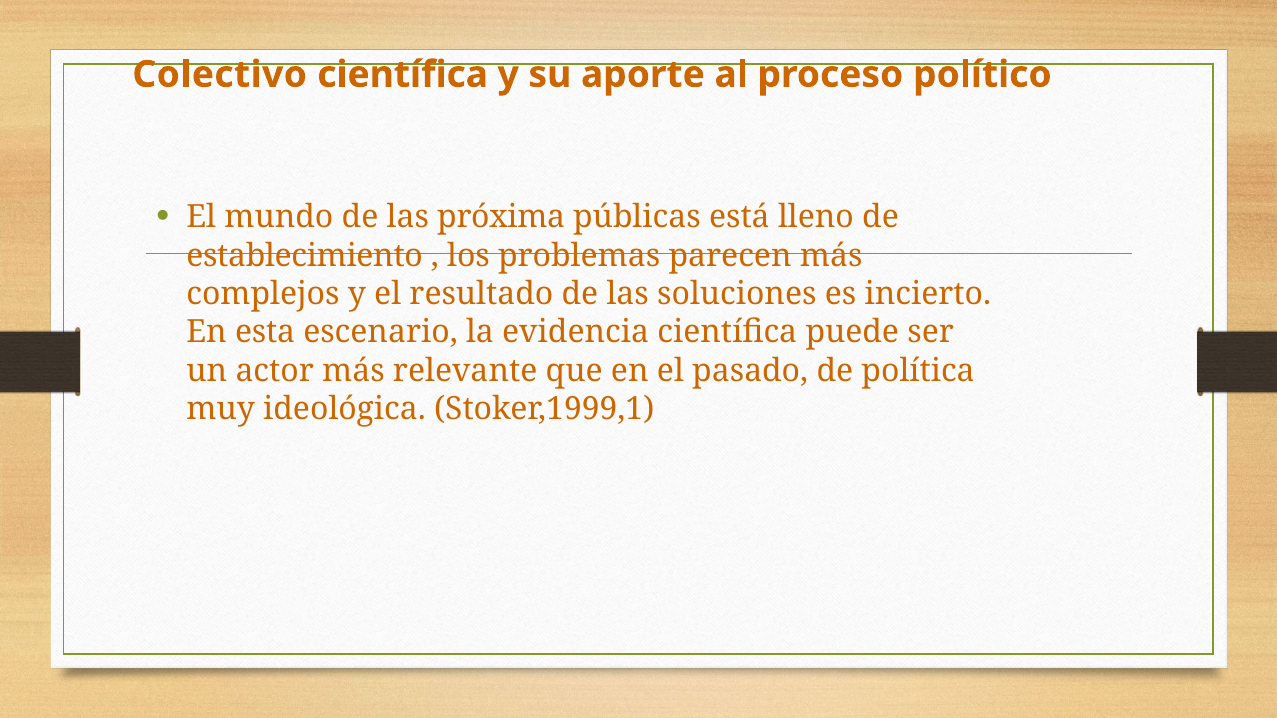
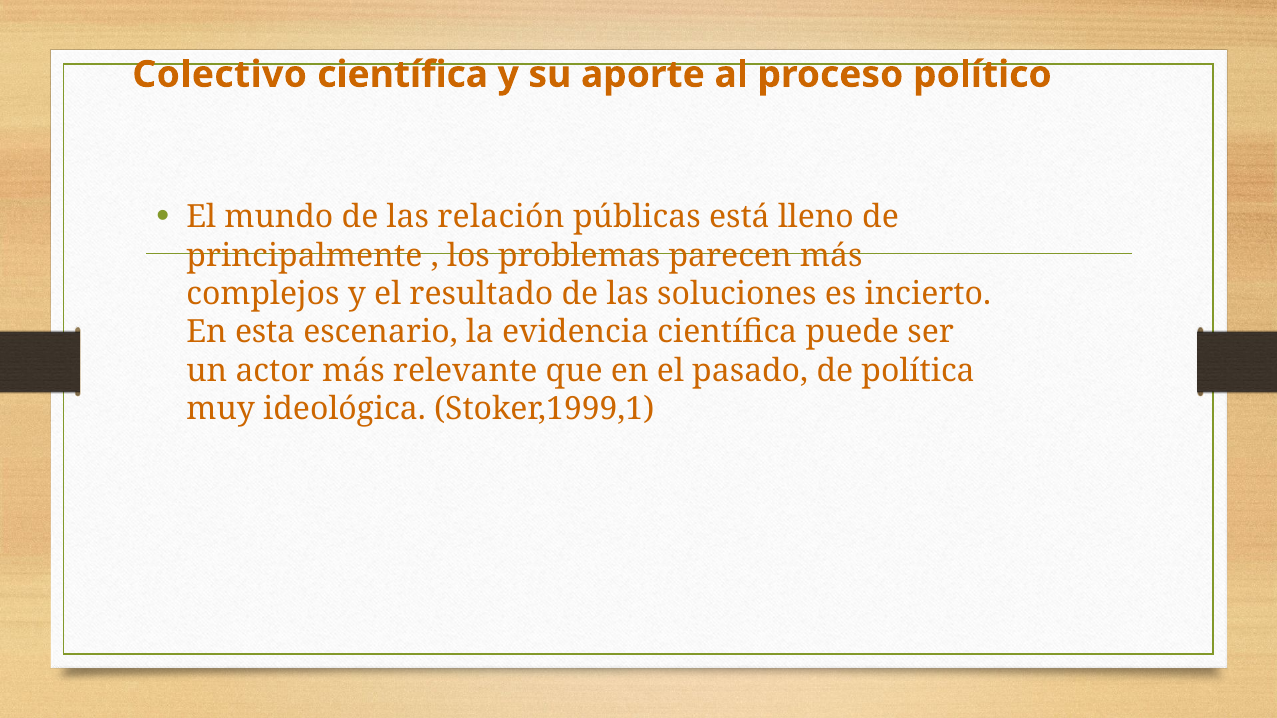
próxima: próxima -> relación
establecimiento: establecimiento -> principalmente
